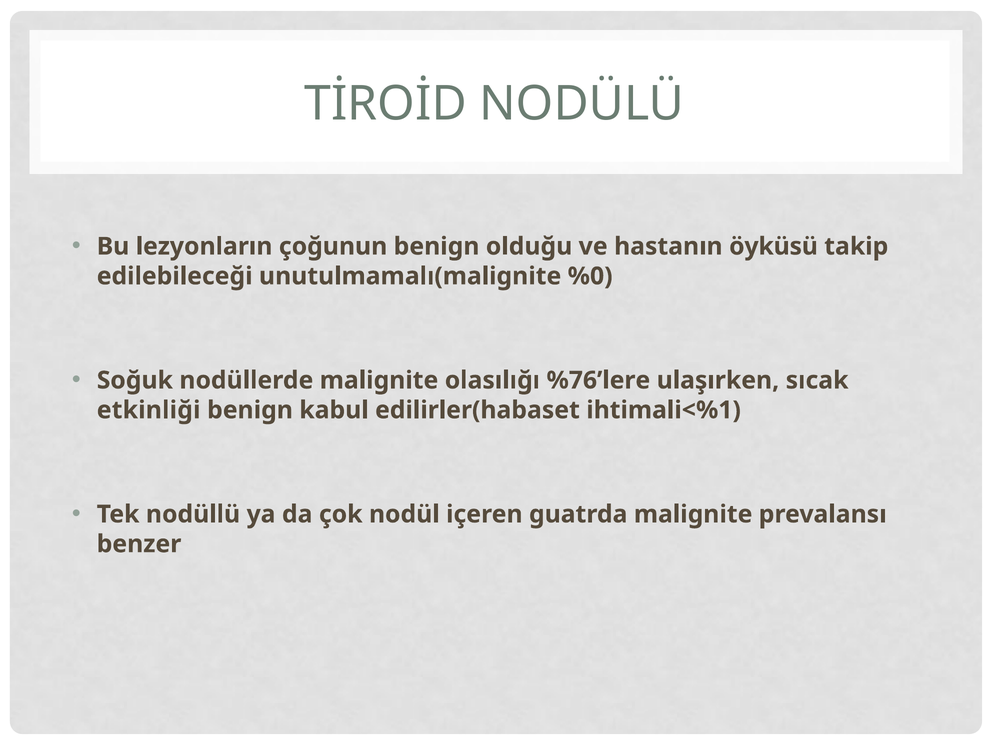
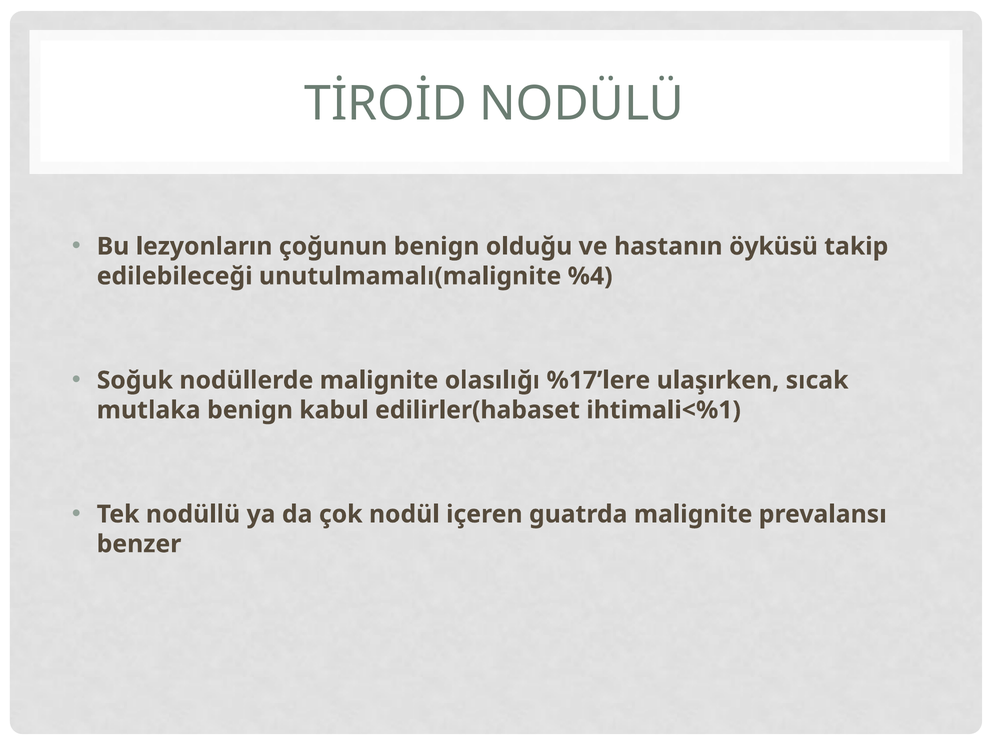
%0: %0 -> %4
%76’lere: %76’lere -> %17’lere
etkinliği: etkinliği -> mutlaka
